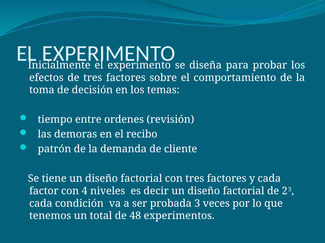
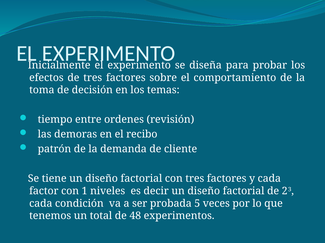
4: 4 -> 1
3: 3 -> 5
